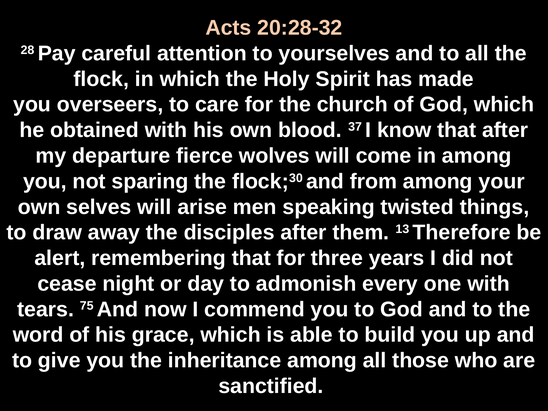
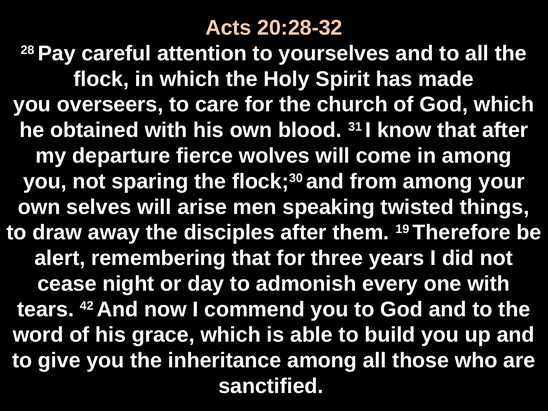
37: 37 -> 31
13: 13 -> 19
75: 75 -> 42
